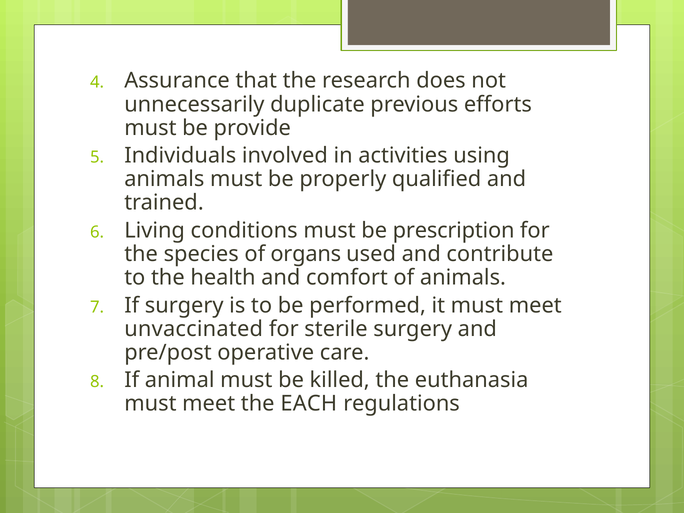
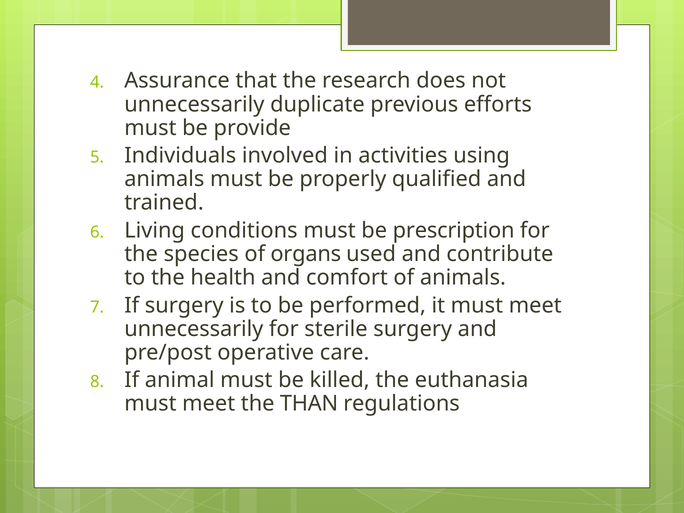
unvaccinated at (194, 329): unvaccinated -> unnecessarily
EACH: EACH -> THAN
